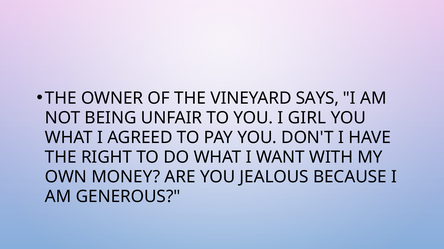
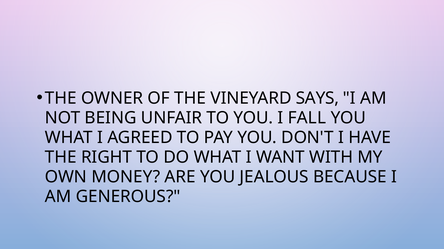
GIRL: GIRL -> FALL
